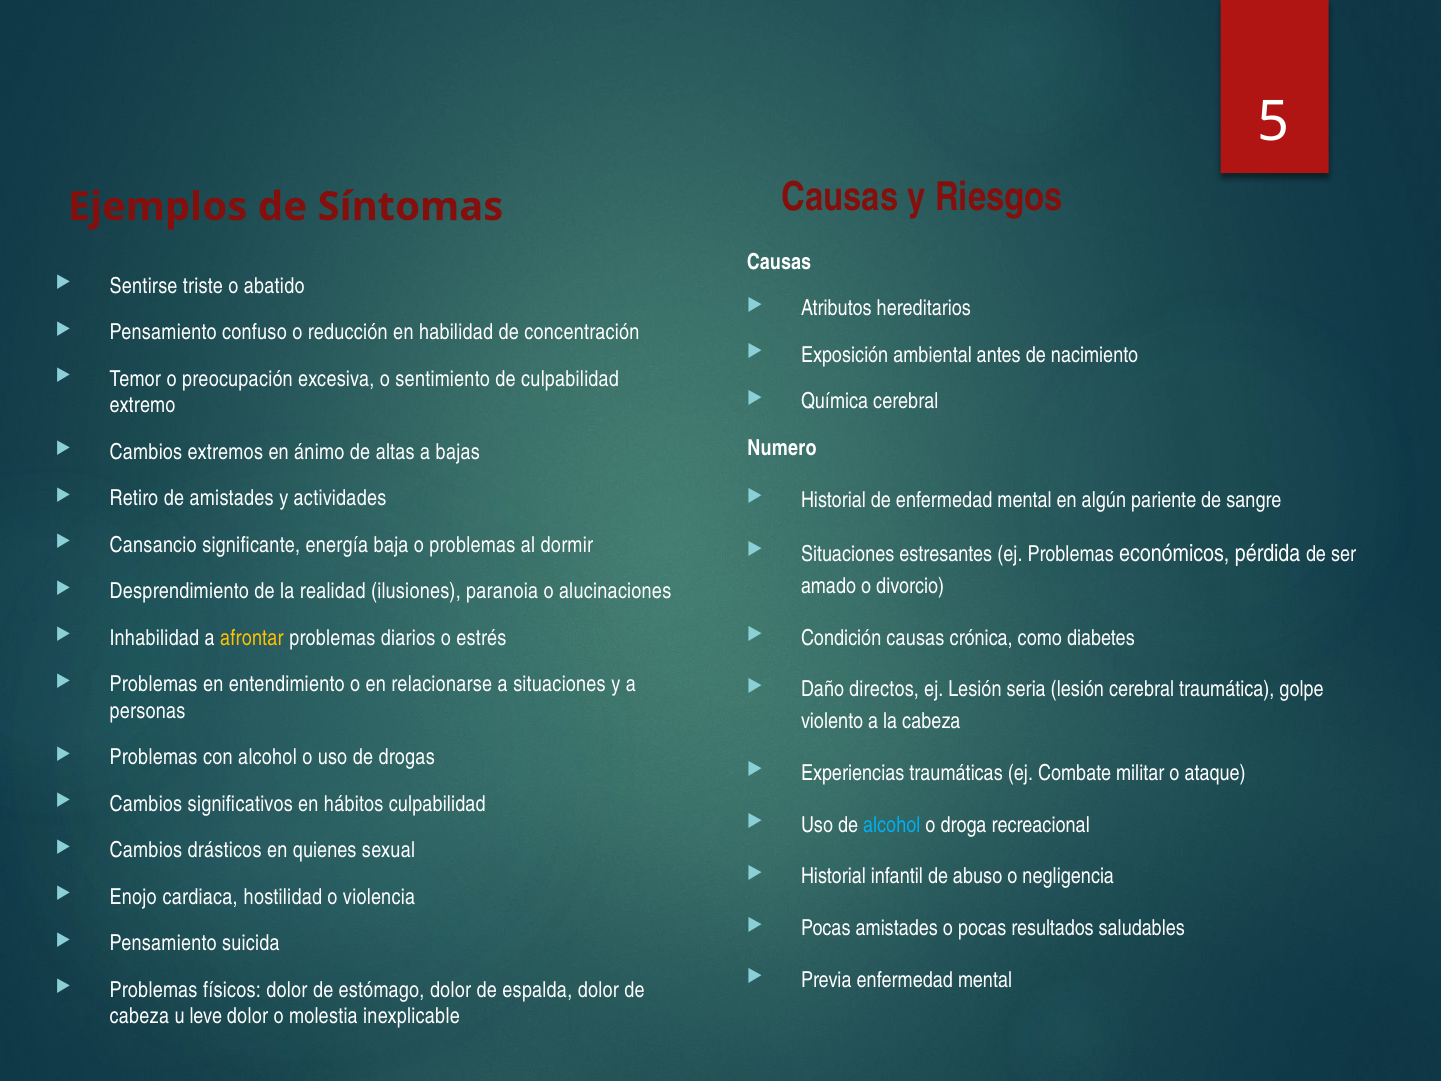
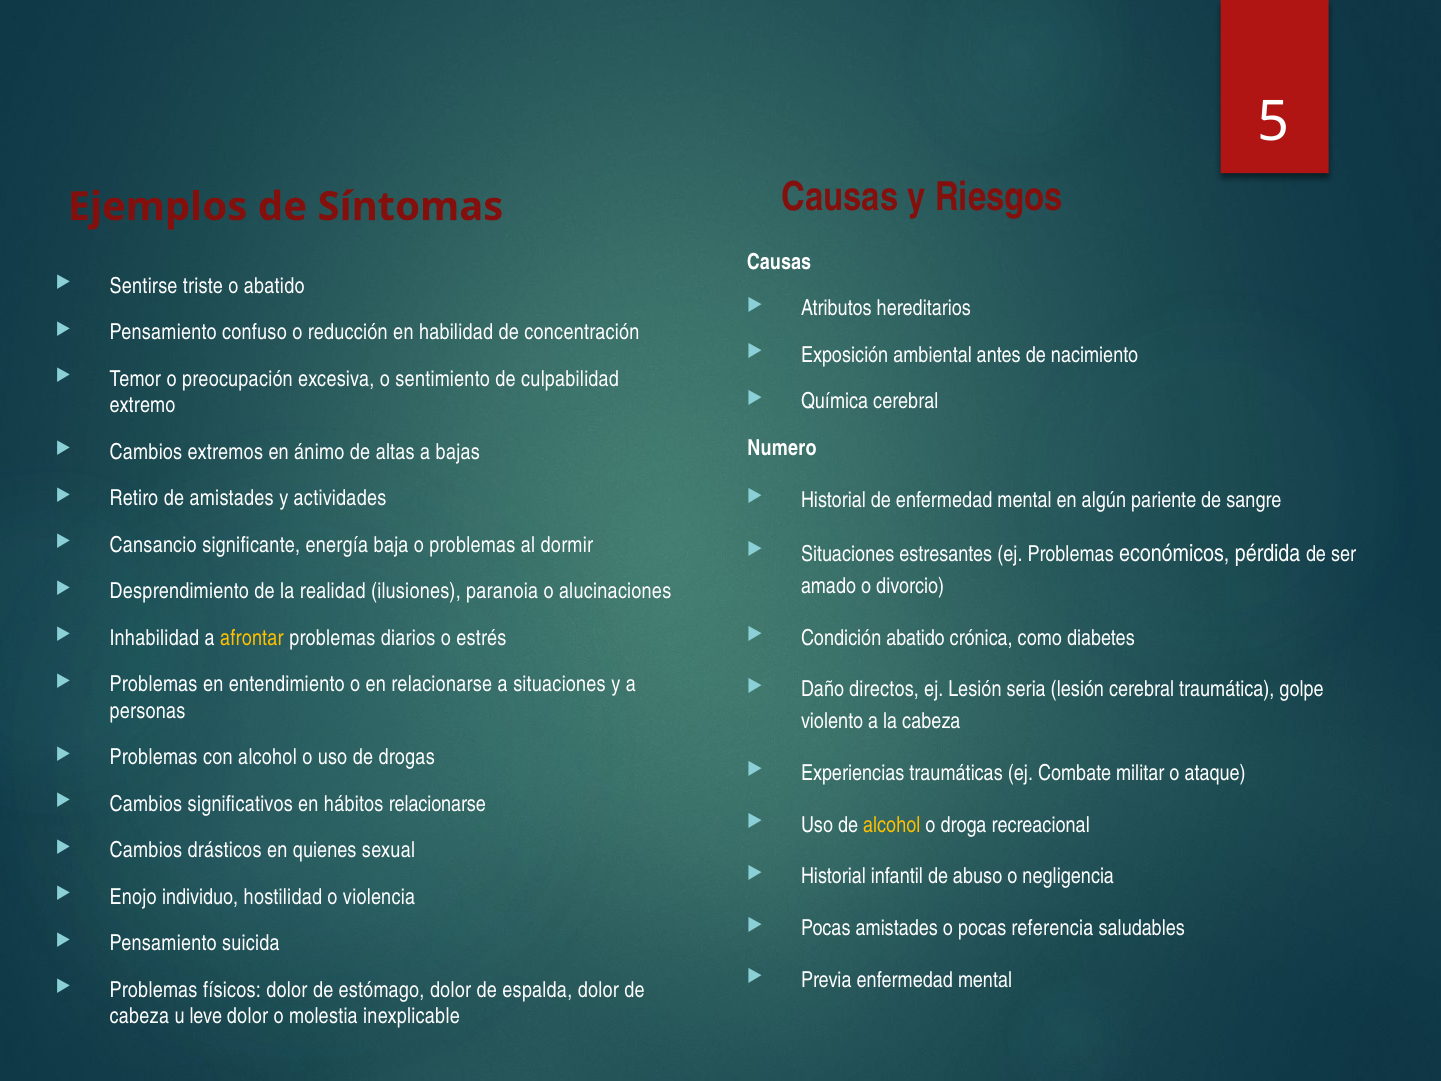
Condición causas: causas -> abatido
hábitos culpabilidad: culpabilidad -> relacionarse
alcohol at (892, 825) colour: light blue -> yellow
cardiaca: cardiaca -> individuo
resultados: resultados -> referencia
